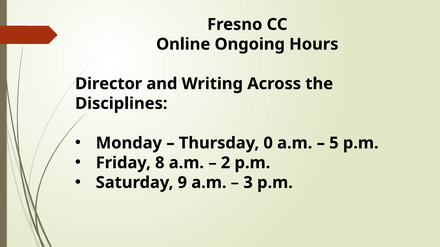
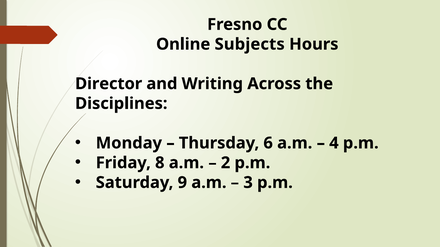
Ongoing: Ongoing -> Subjects
0: 0 -> 6
5: 5 -> 4
